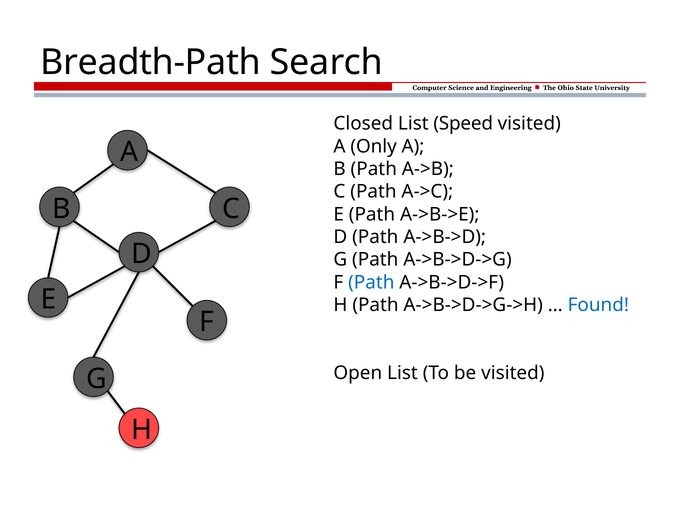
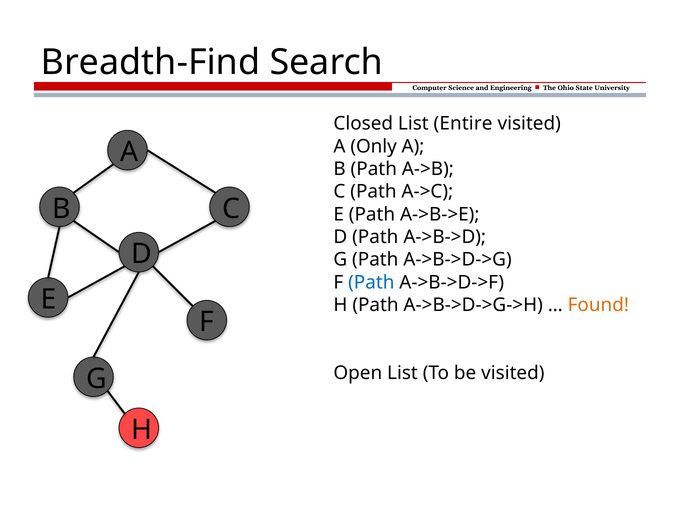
Breadth-Path: Breadth-Path -> Breadth-Find
Speed: Speed -> Entire
Found colour: blue -> orange
